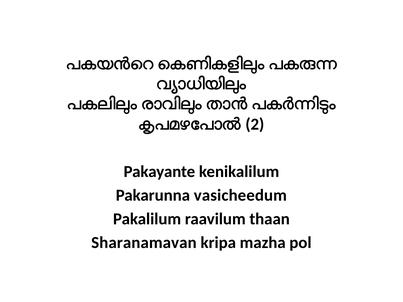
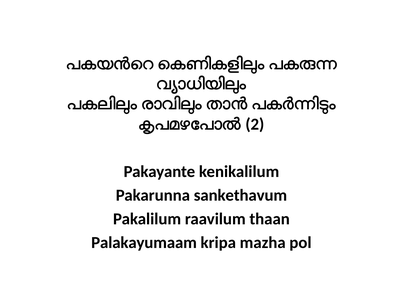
vasicheedum: vasicheedum -> sankethavum
Sharanamavan: Sharanamavan -> Palakayumaam
